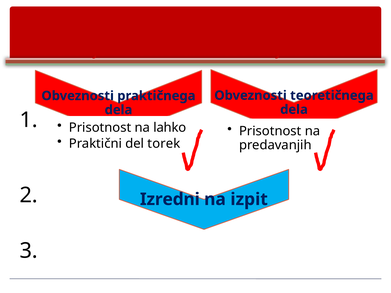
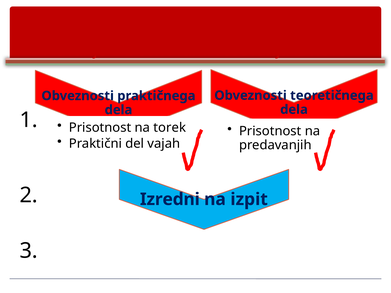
lahko: lahko -> torek
torek: torek -> vajah
